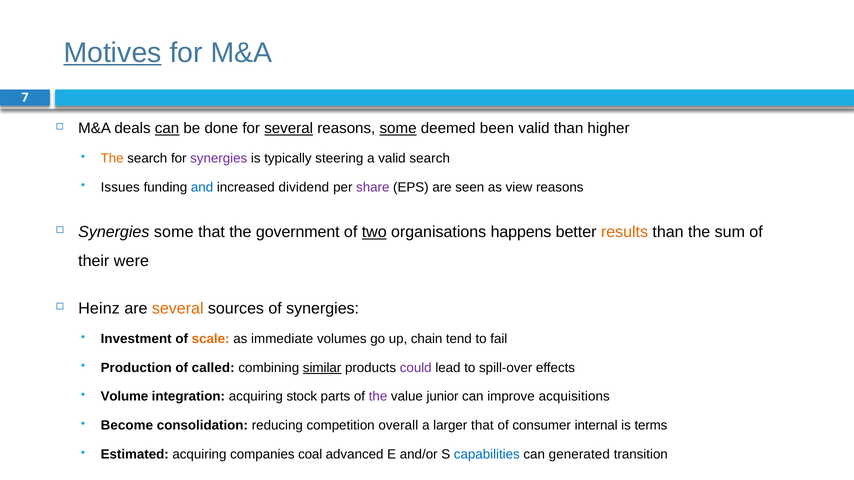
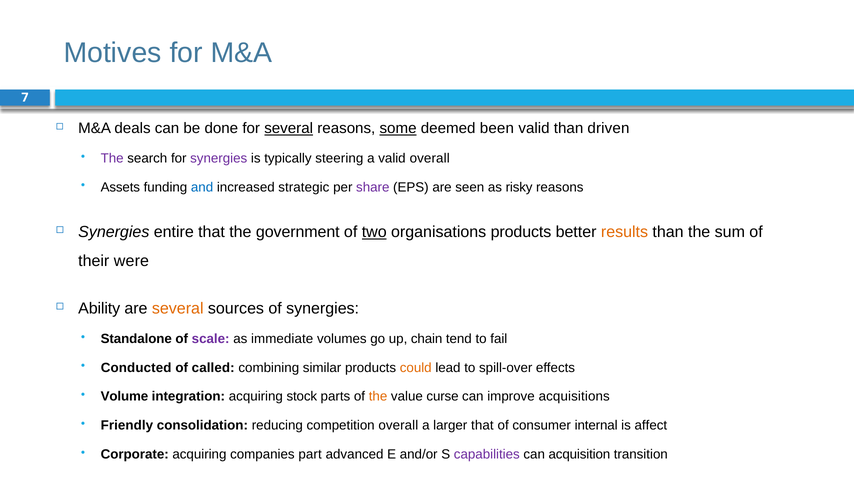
Motives underline: present -> none
can at (167, 129) underline: present -> none
higher: higher -> driven
The at (112, 158) colour: orange -> purple
valid search: search -> overall
Issues: Issues -> Assets
dividend: dividend -> strategic
view: view -> risky
Synergies some: some -> entire
organisations happens: happens -> products
Heinz: Heinz -> Ability
Investment: Investment -> Standalone
scale colour: orange -> purple
Production: Production -> Conducted
similar underline: present -> none
could colour: purple -> orange
the at (378, 397) colour: purple -> orange
junior: junior -> curse
Become: Become -> Friendly
terms: terms -> affect
Estimated: Estimated -> Corporate
coal: coal -> part
capabilities colour: blue -> purple
generated: generated -> acquisition
